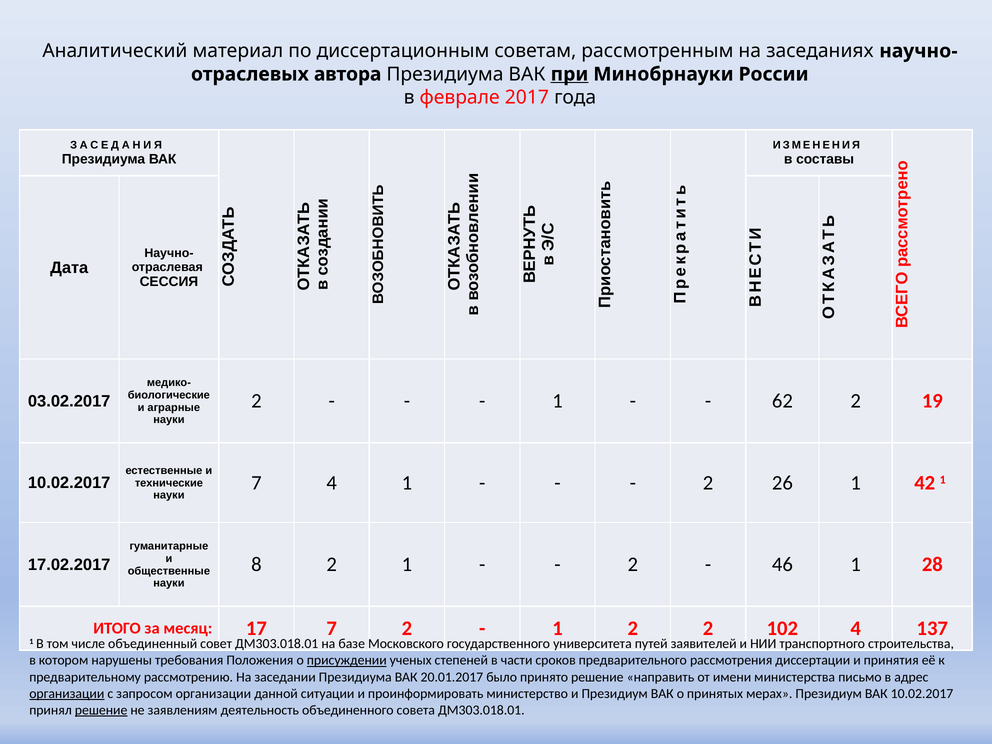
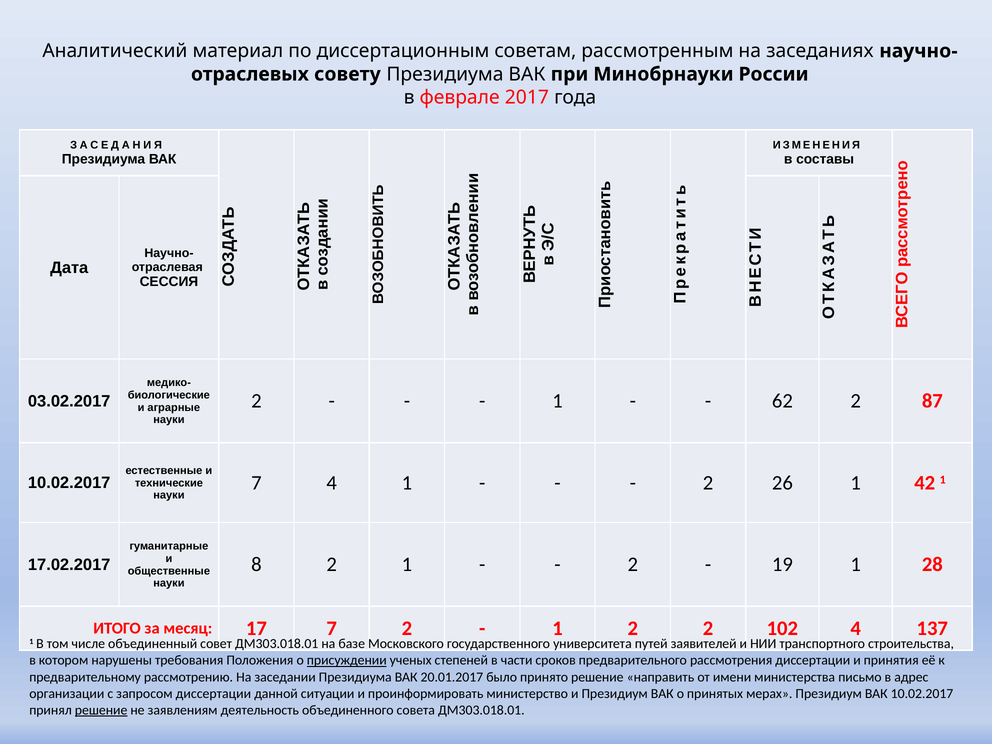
автора: автора -> совету
при underline: present -> none
19: 19 -> 87
46: 46 -> 19
организации at (67, 694) underline: present -> none
запросом организации: организации -> диссертации
